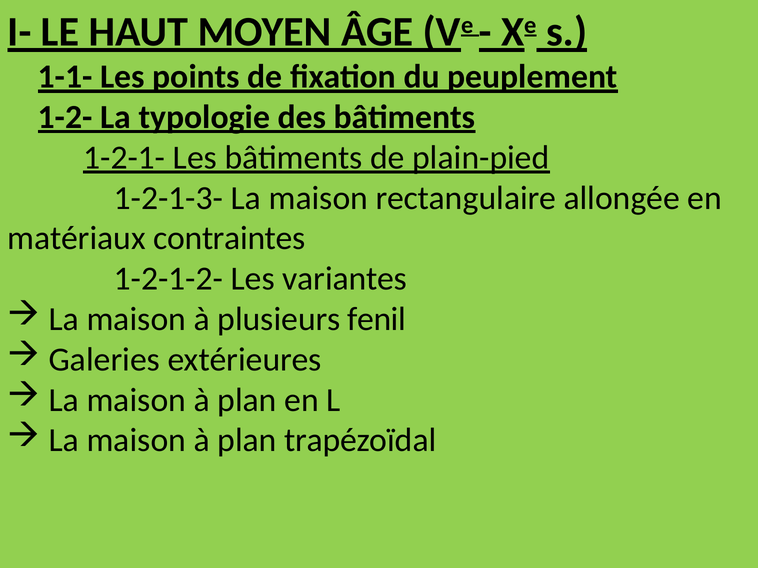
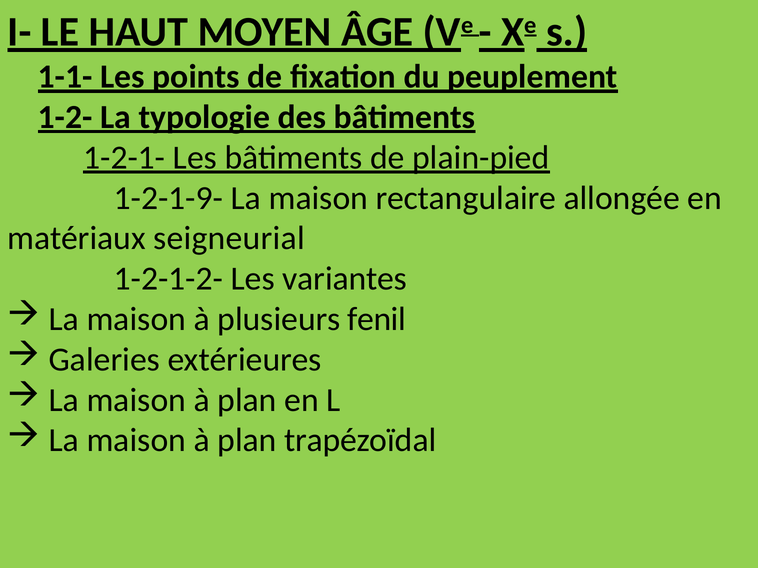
1-2-1-3-: 1-2-1-3- -> 1-2-1-9-
contraintes: contraintes -> seigneurial
